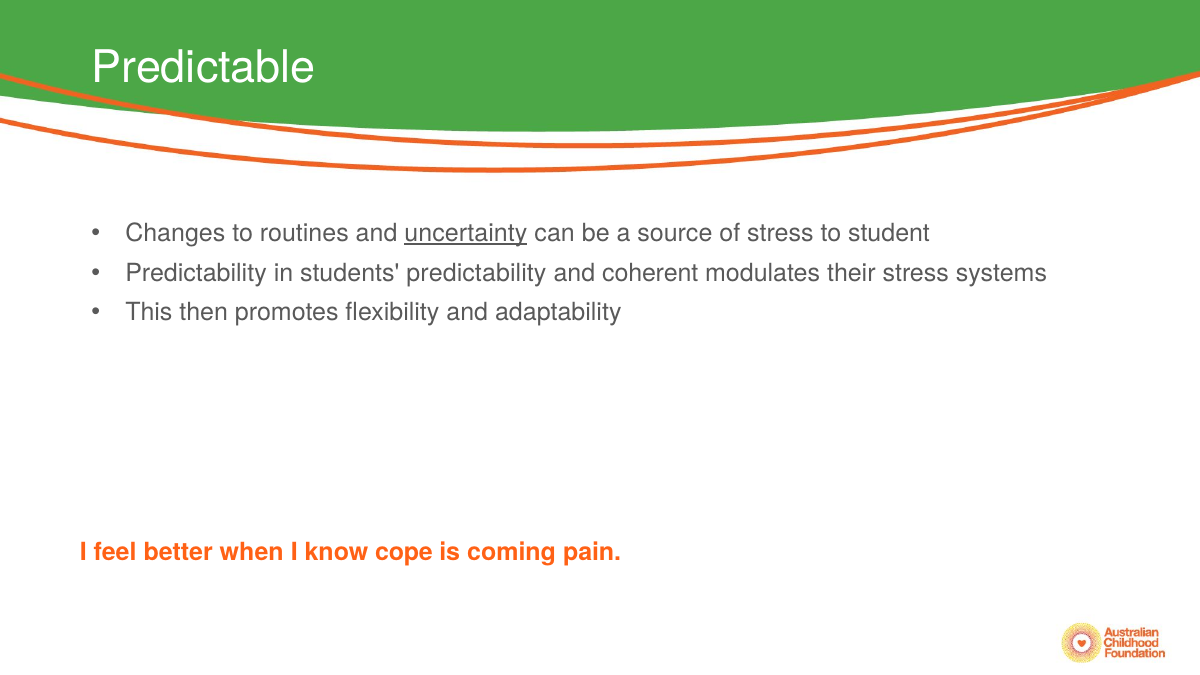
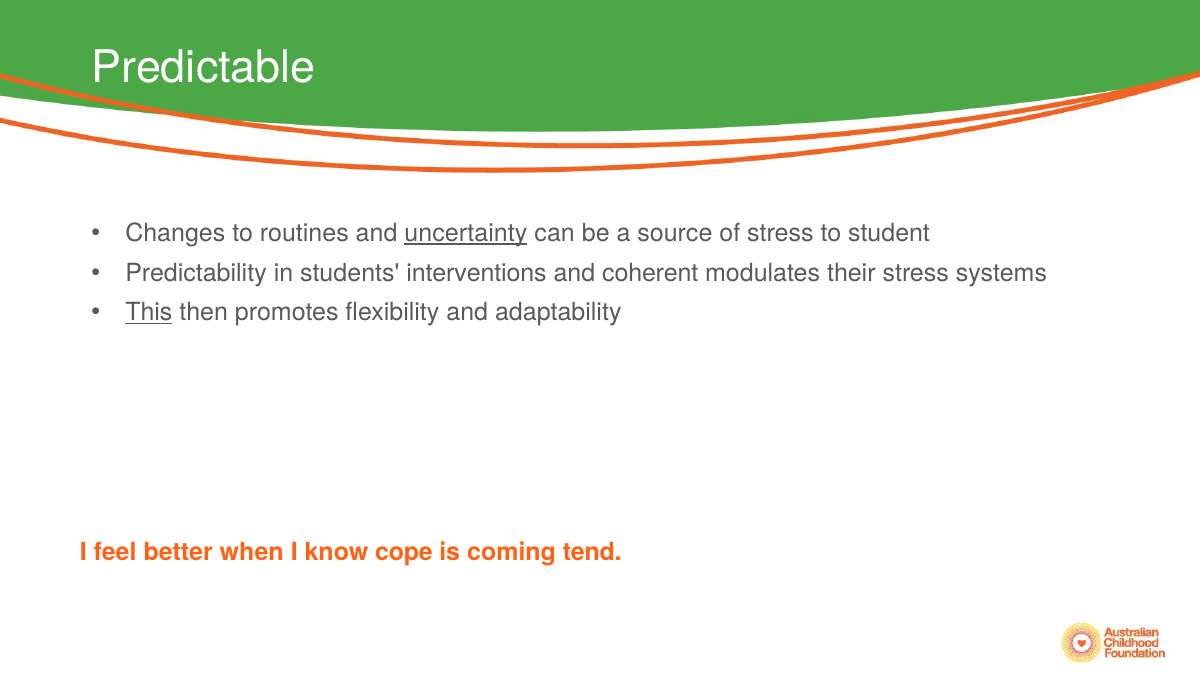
students predictability: predictability -> interventions
This underline: none -> present
pain: pain -> tend
